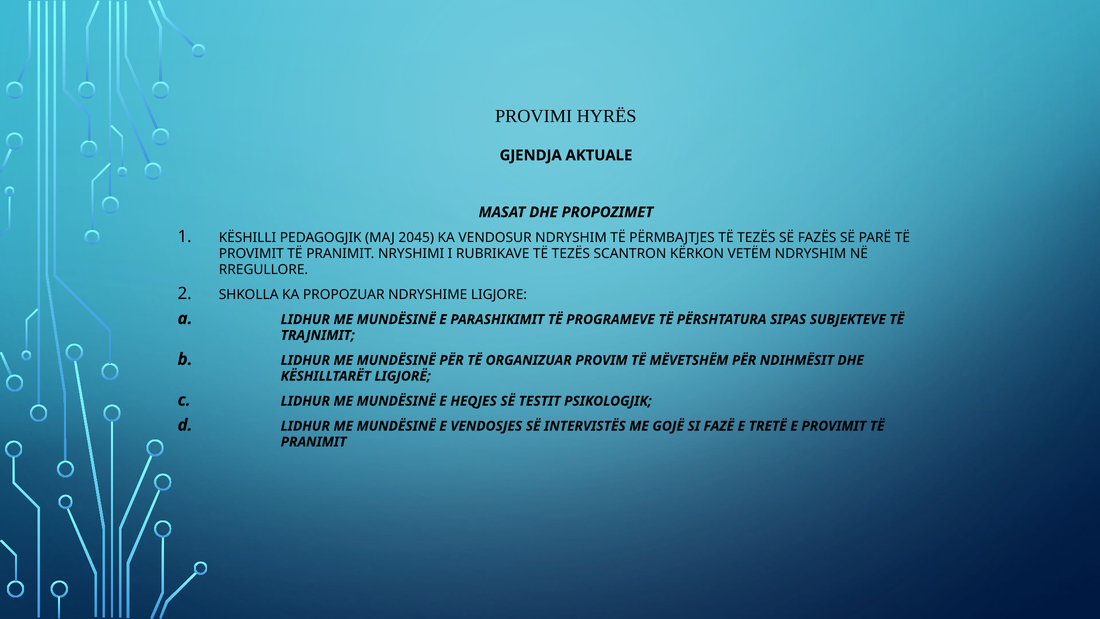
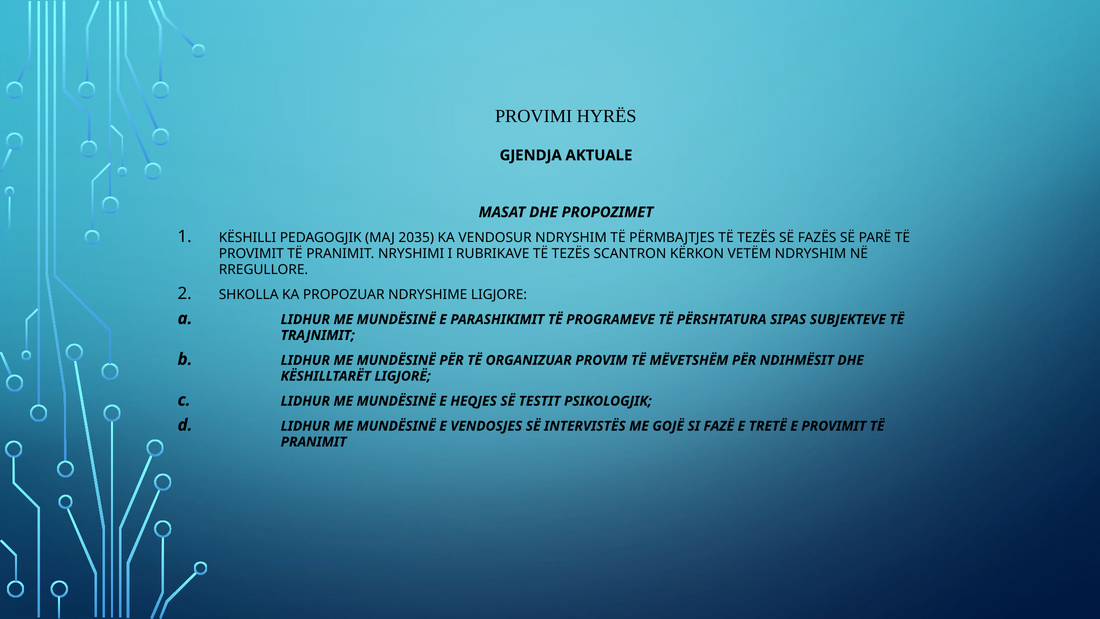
2045: 2045 -> 2035
